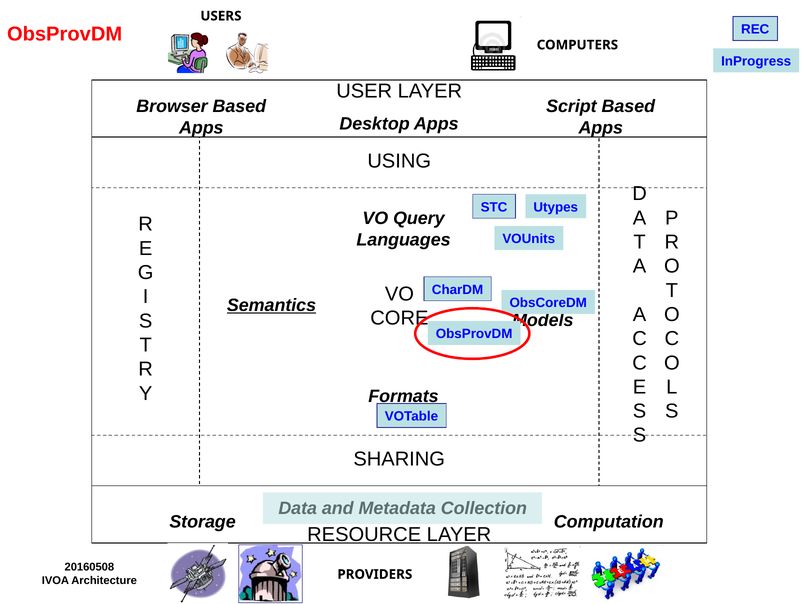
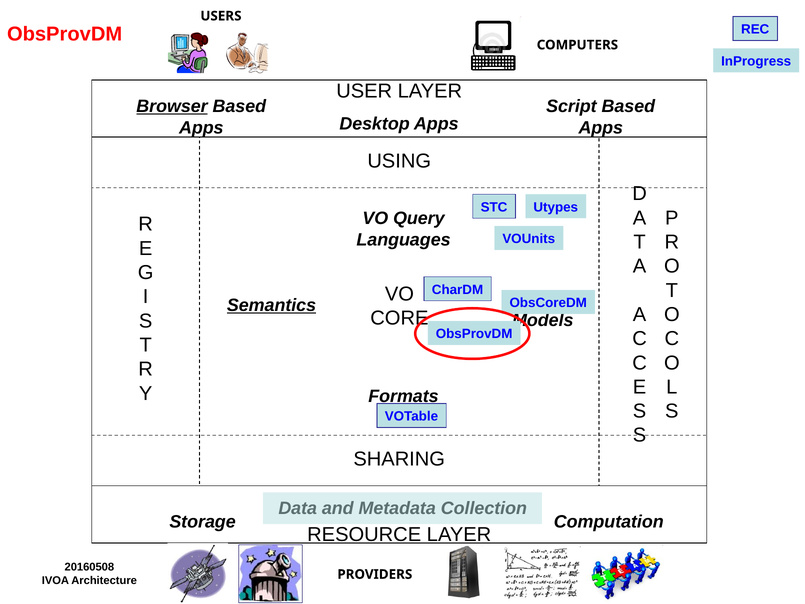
Browser underline: none -> present
